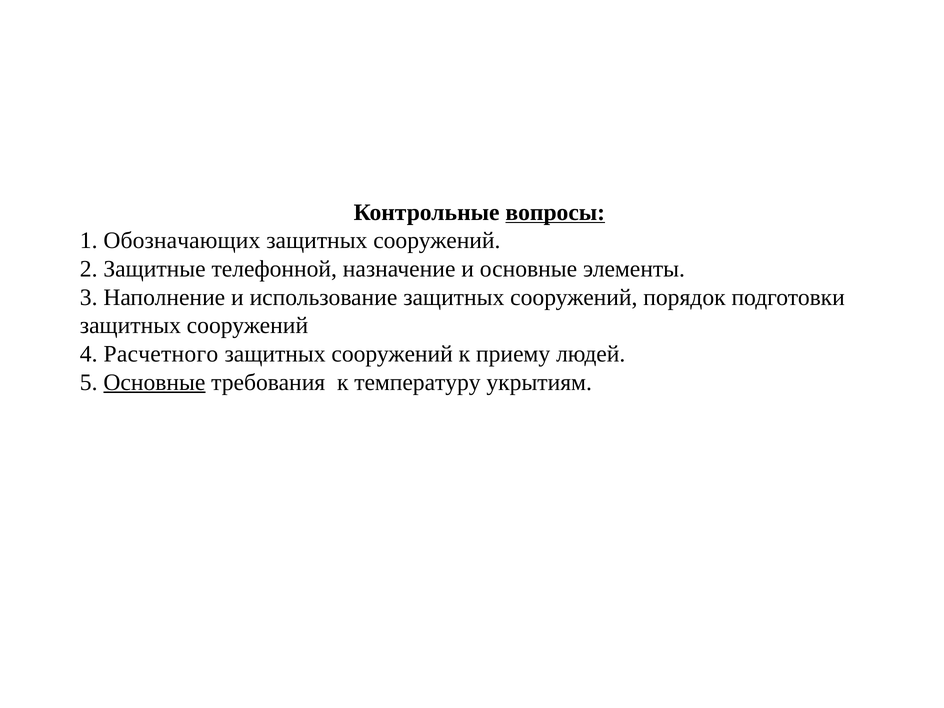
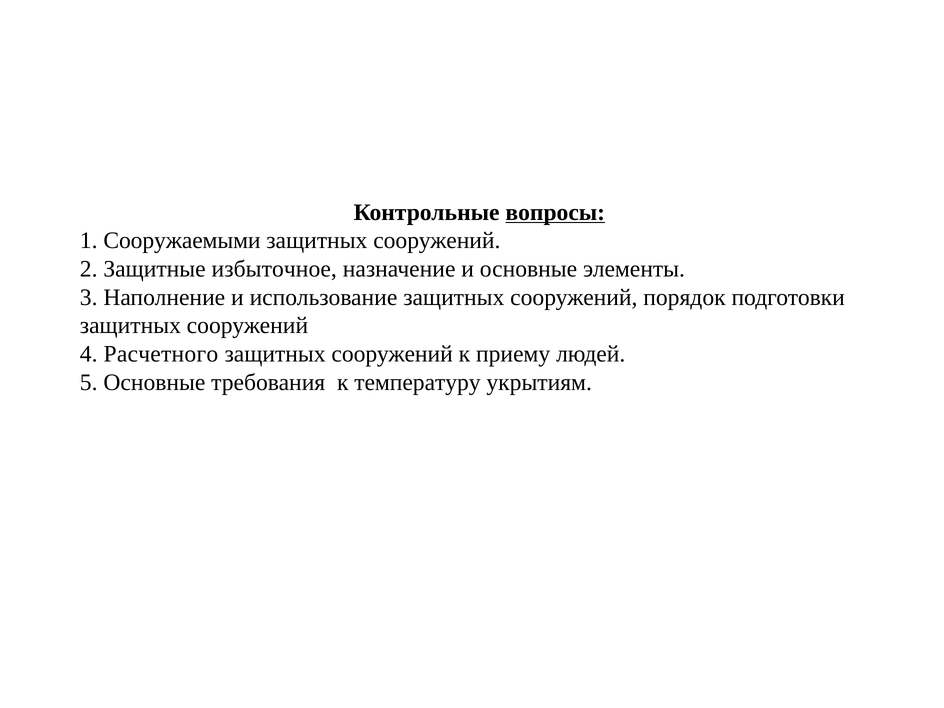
Обозначающих: Обозначающих -> Сооружаемыми
телефонной: телефонной -> избыточное
Основные at (154, 382) underline: present -> none
